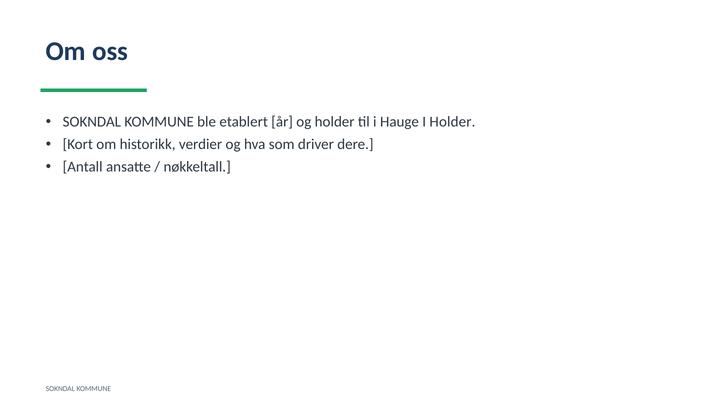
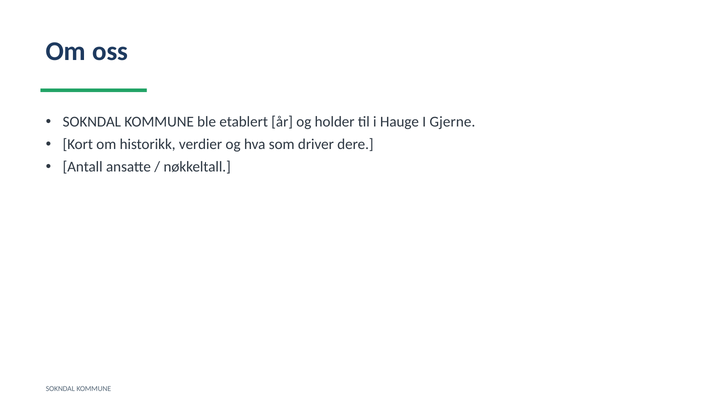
I Holder: Holder -> Gjerne
